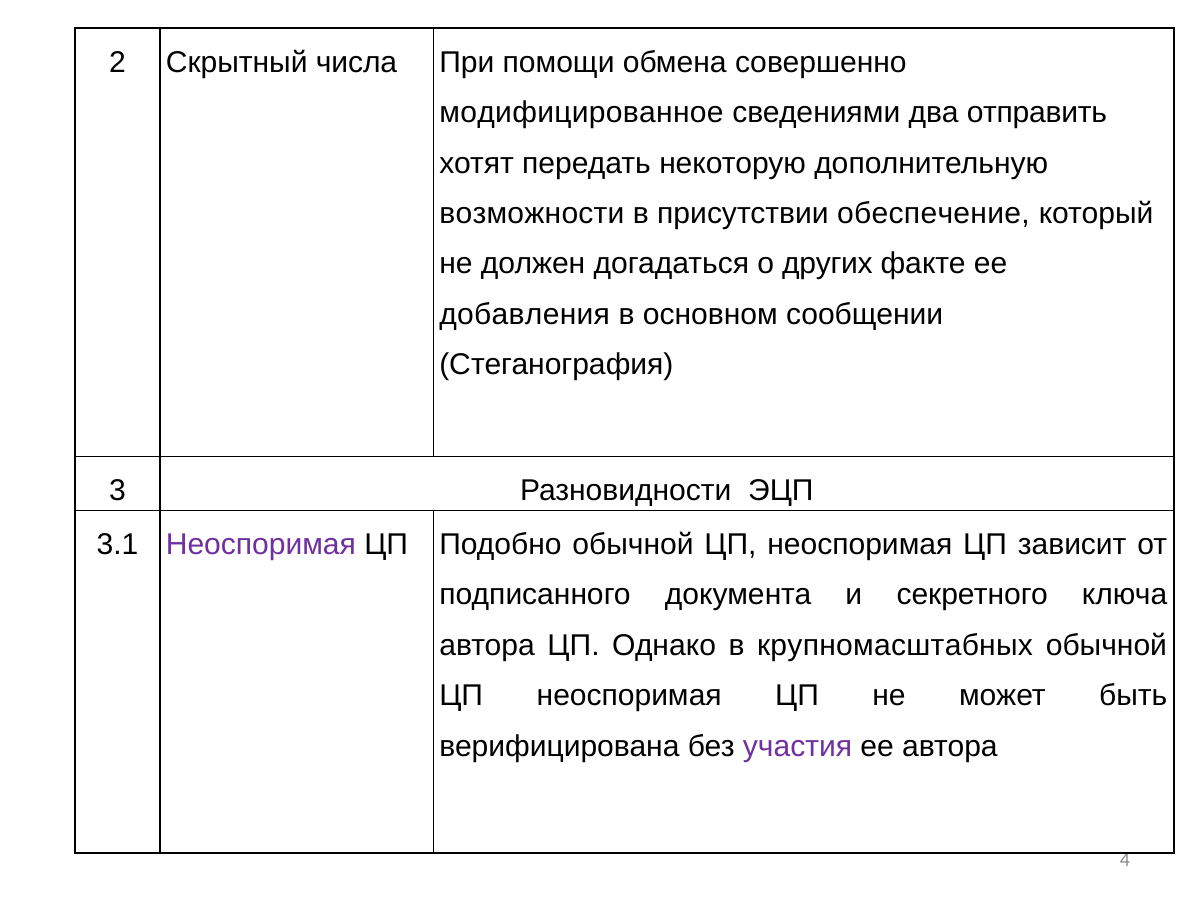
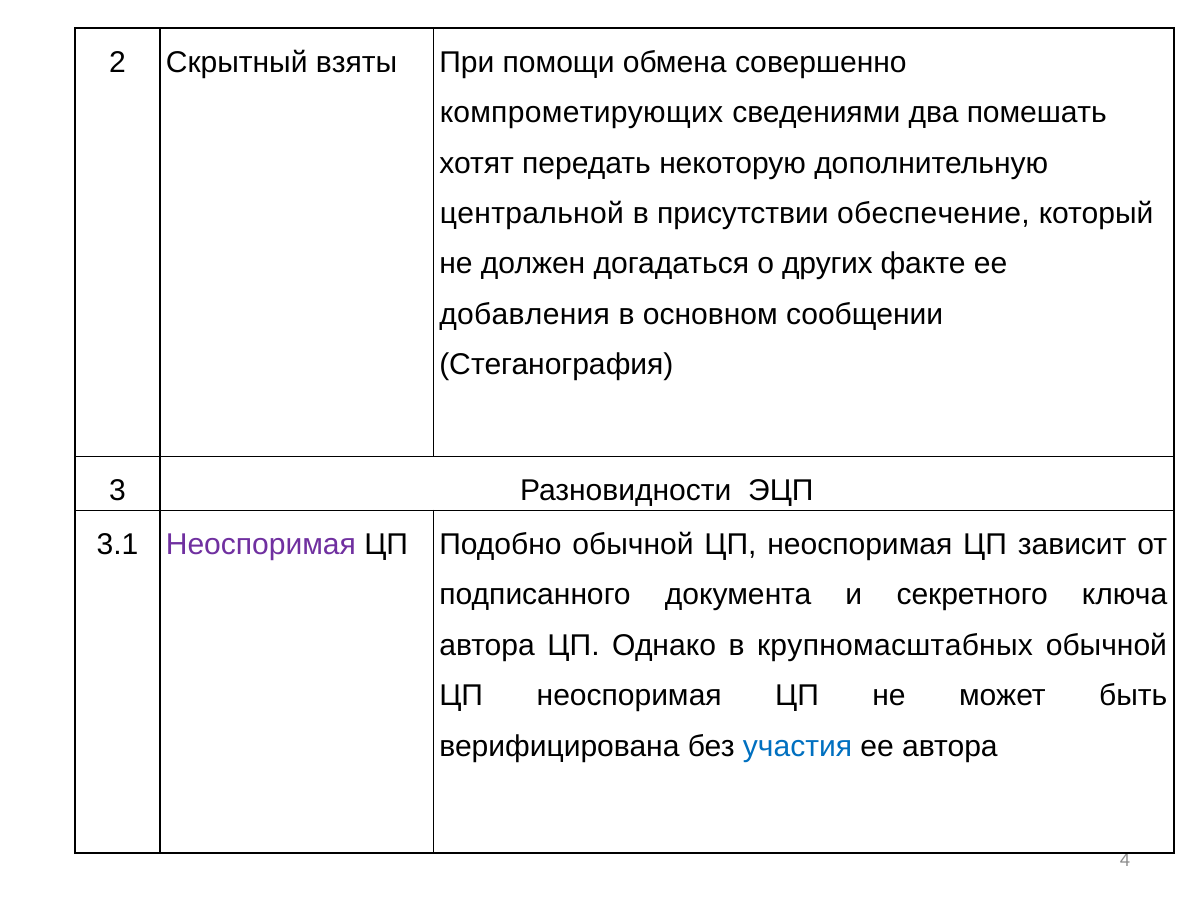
числа: числа -> взяты
модифицированное: модифицированное -> компрометирующих
отправить: отправить -> помешать
возможности: возможности -> центральной
участия colour: purple -> blue
